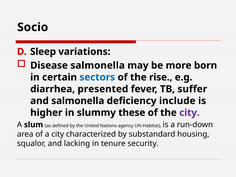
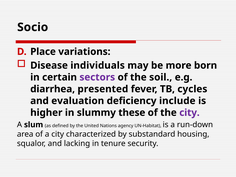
Sleep: Sleep -> Place
Disease salmonella: salmonella -> individuals
sectors colour: blue -> purple
rise: rise -> soil
suffer: suffer -> cycles
and salmonella: salmonella -> evaluation
